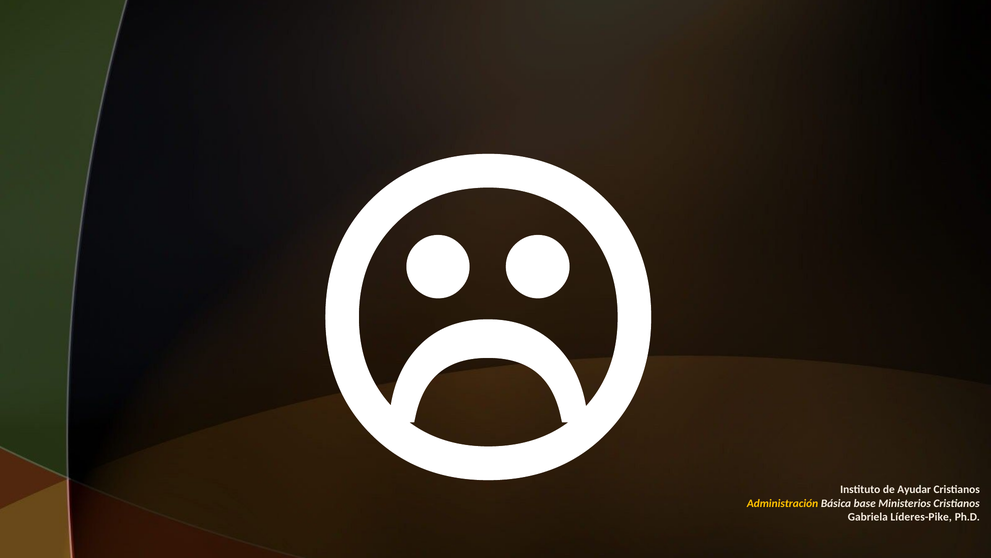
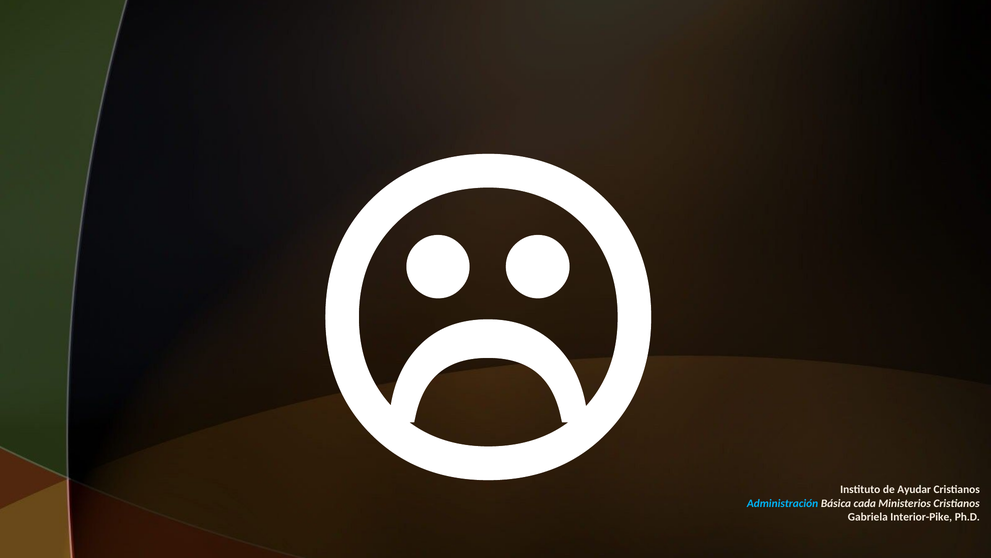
Administración colour: yellow -> light blue
base: base -> cada
Líderes-Pike: Líderes-Pike -> Interior-Pike
